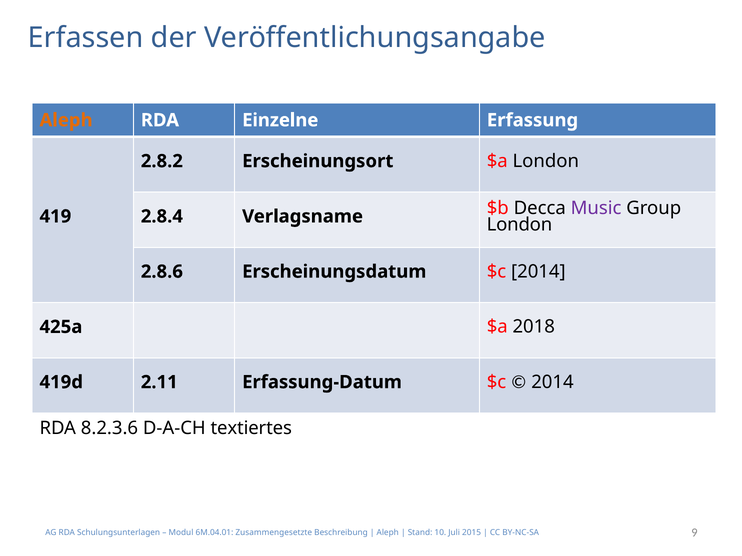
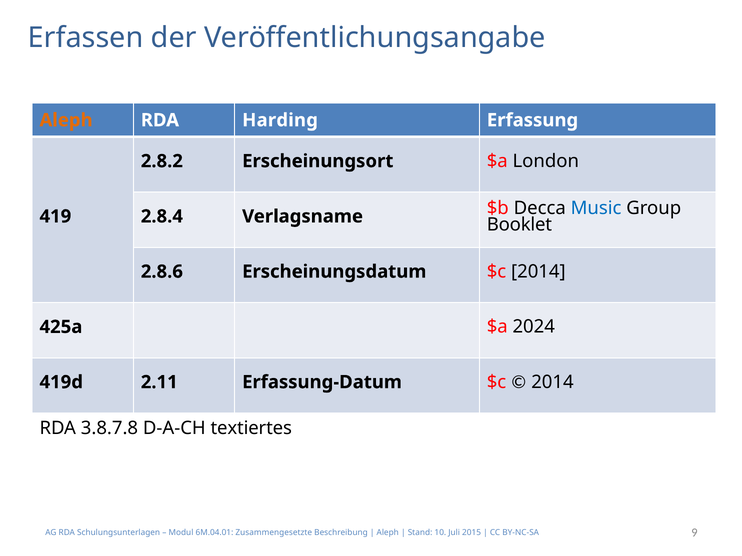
Einzelne: Einzelne -> Harding
Music colour: purple -> blue
London at (519, 225): London -> Booklet
2018: 2018 -> 2024
8.2.3.6: 8.2.3.6 -> 3.8.7.8
